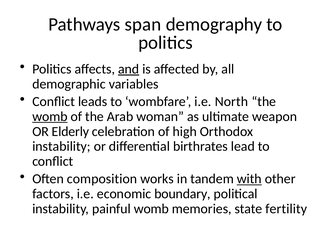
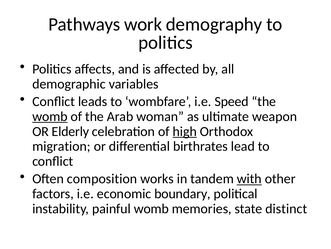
span: span -> work
and underline: present -> none
North: North -> Speed
high underline: none -> present
instability at (61, 146): instability -> migration
fertility: fertility -> distinct
